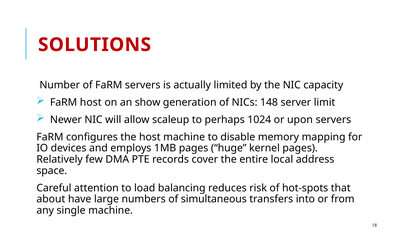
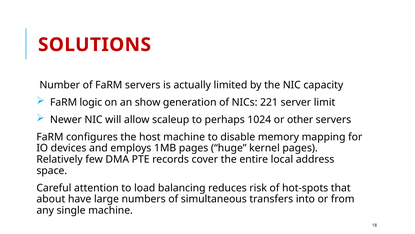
FaRM host: host -> logic
148: 148 -> 221
upon: upon -> other
